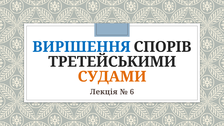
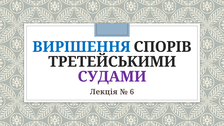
СУДАМИ colour: orange -> purple
